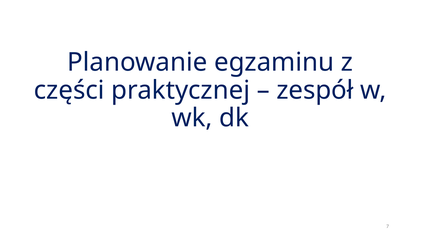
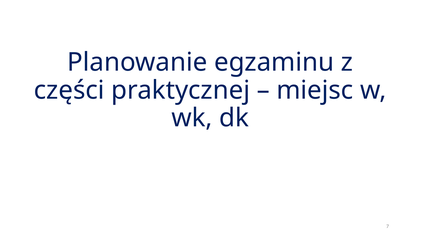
zespół: zespół -> miejsc
